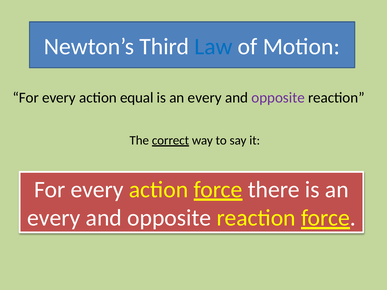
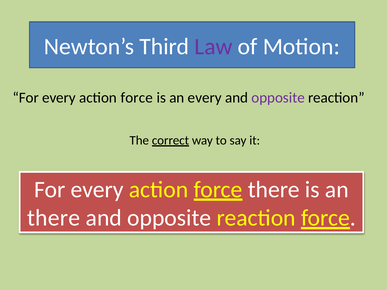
Law colour: blue -> purple
equal at (137, 98): equal -> force
every at (54, 218): every -> there
